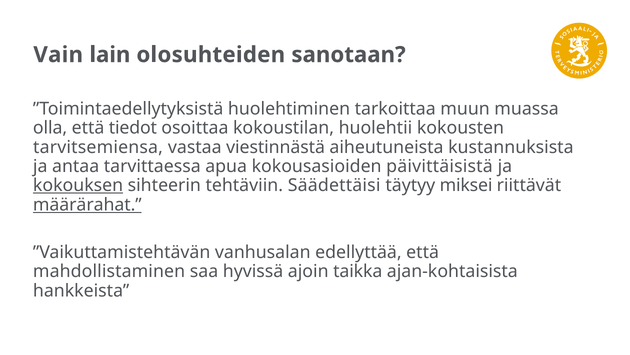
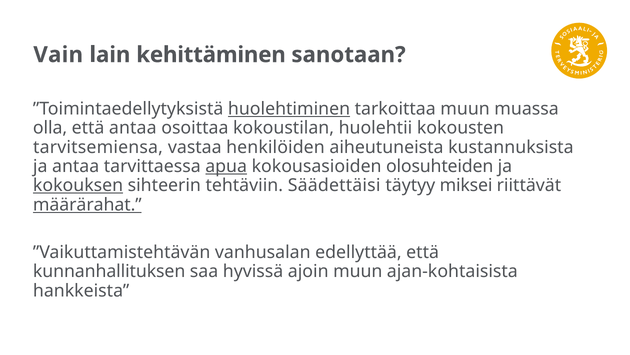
olosuhteiden: olosuhteiden -> kehittäminen
huolehtiminen underline: none -> present
että tiedot: tiedot -> antaa
viestinnästä: viestinnästä -> henkilöiden
apua underline: none -> present
päivittäisistä: päivittäisistä -> olosuhteiden
mahdollistaminen: mahdollistaminen -> kunnanhallituksen
ajoin taikka: taikka -> muun
